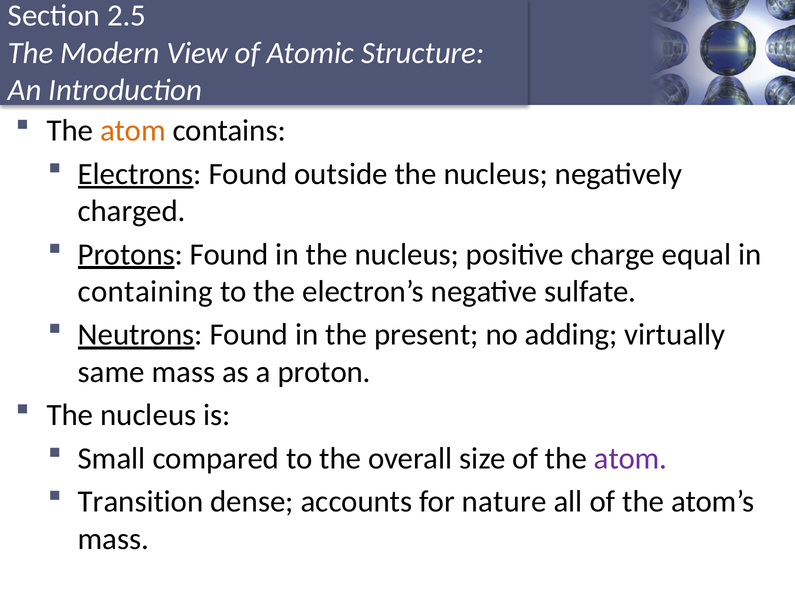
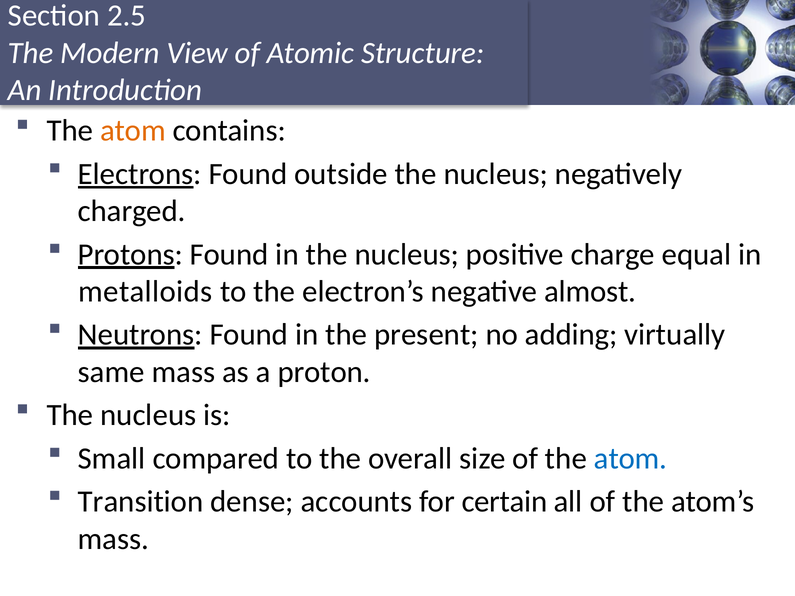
containing: containing -> metalloids
sulfate: sulfate -> almost
atom at (631, 459) colour: purple -> blue
nature: nature -> certain
